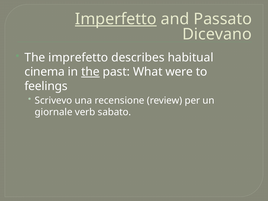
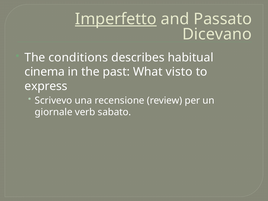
imprefetto: imprefetto -> conditions
the at (90, 72) underline: present -> none
were: were -> visto
feelings: feelings -> express
